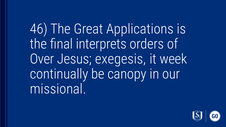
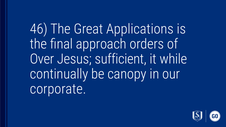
interprets: interprets -> approach
exegesis: exegesis -> sufficient
week: week -> while
missional: missional -> corporate
